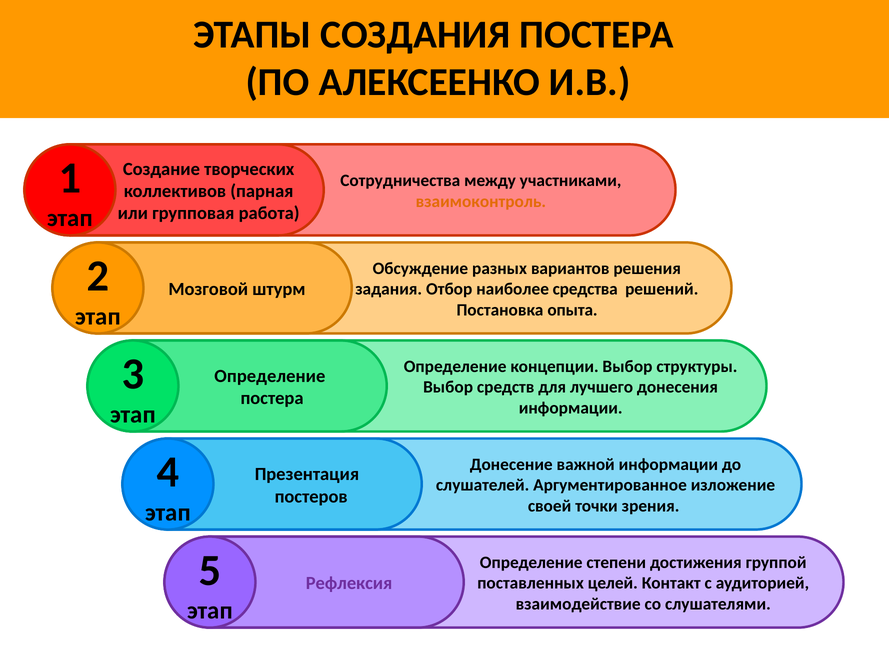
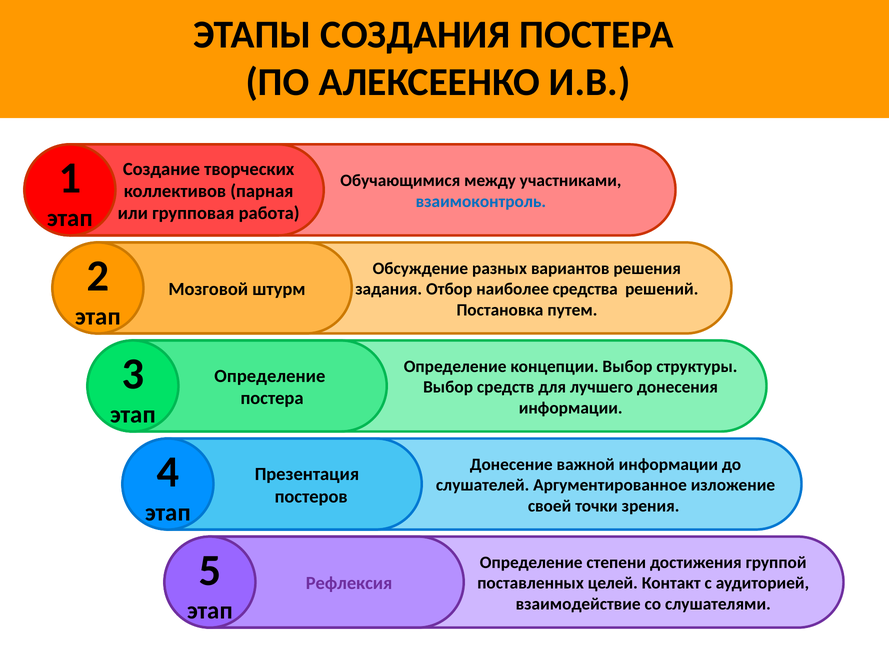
Сотрудничества: Сотрудничества -> Обучающимися
взаимоконтроль colour: orange -> blue
опыта: опыта -> путем
